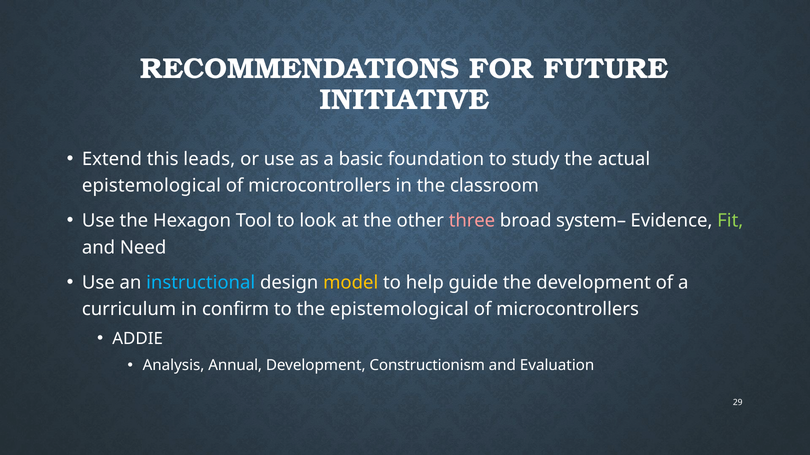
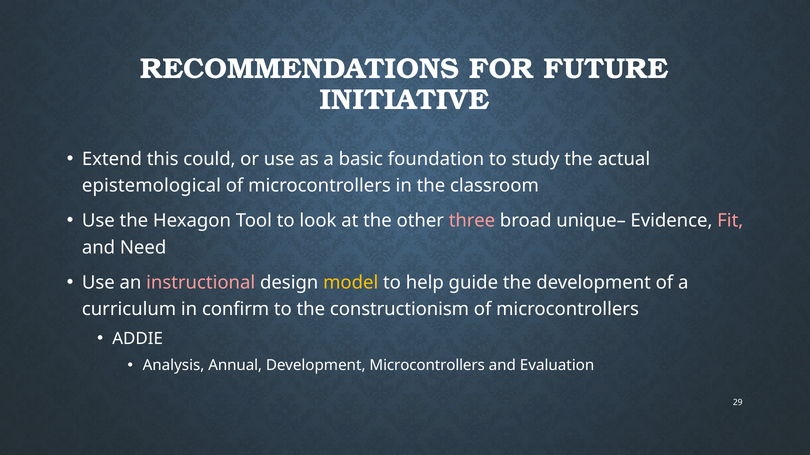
leads: leads -> could
system–: system– -> unique–
Fit colour: light green -> pink
instructional colour: light blue -> pink
the epistemological: epistemological -> constructionism
Development Constructionism: Constructionism -> Microcontrollers
